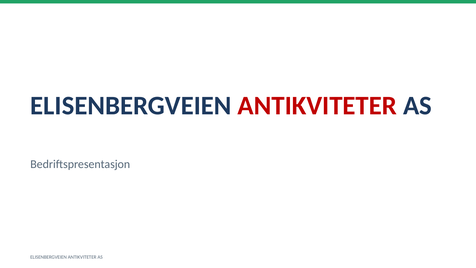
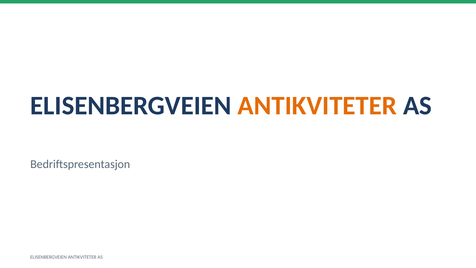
ANTIKVITETER at (317, 106) colour: red -> orange
